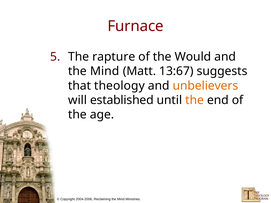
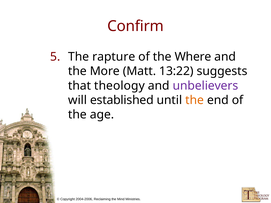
Furnace: Furnace -> Confirm
Would: Would -> Where
Mind at (105, 71): Mind -> More
13:67: 13:67 -> 13:22
unbelievers colour: orange -> purple
